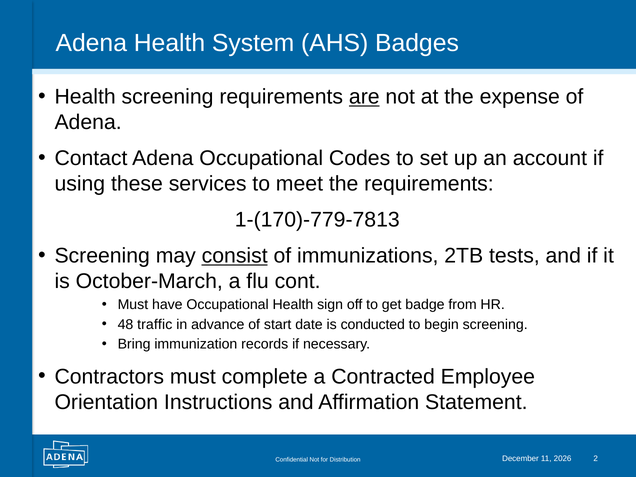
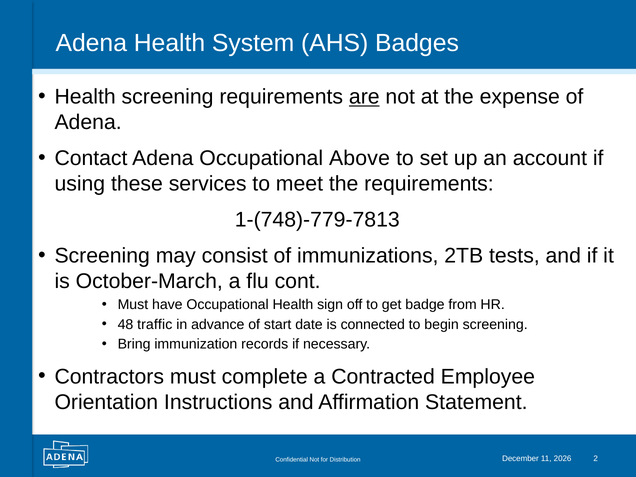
Codes: Codes -> Above
1-(170)-779-7813: 1-(170)-779-7813 -> 1-(748)-779-7813
consist underline: present -> none
conducted: conducted -> connected
